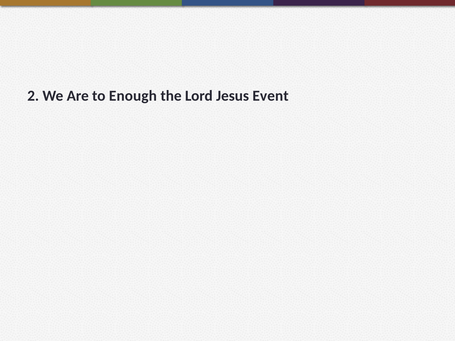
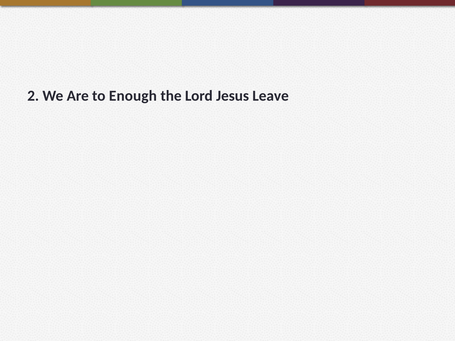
Event: Event -> Leave
